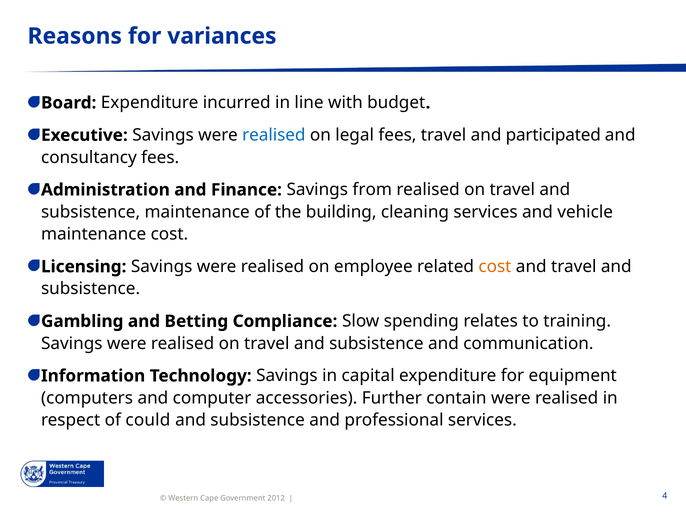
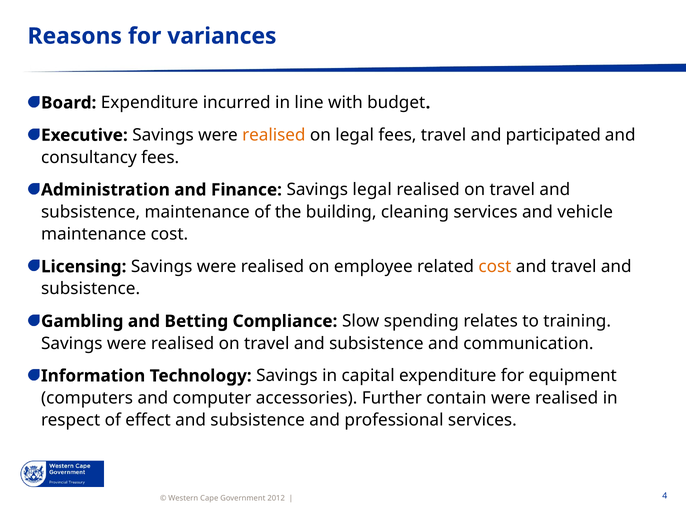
realised at (274, 135) colour: blue -> orange
Savings from: from -> legal
could: could -> effect
